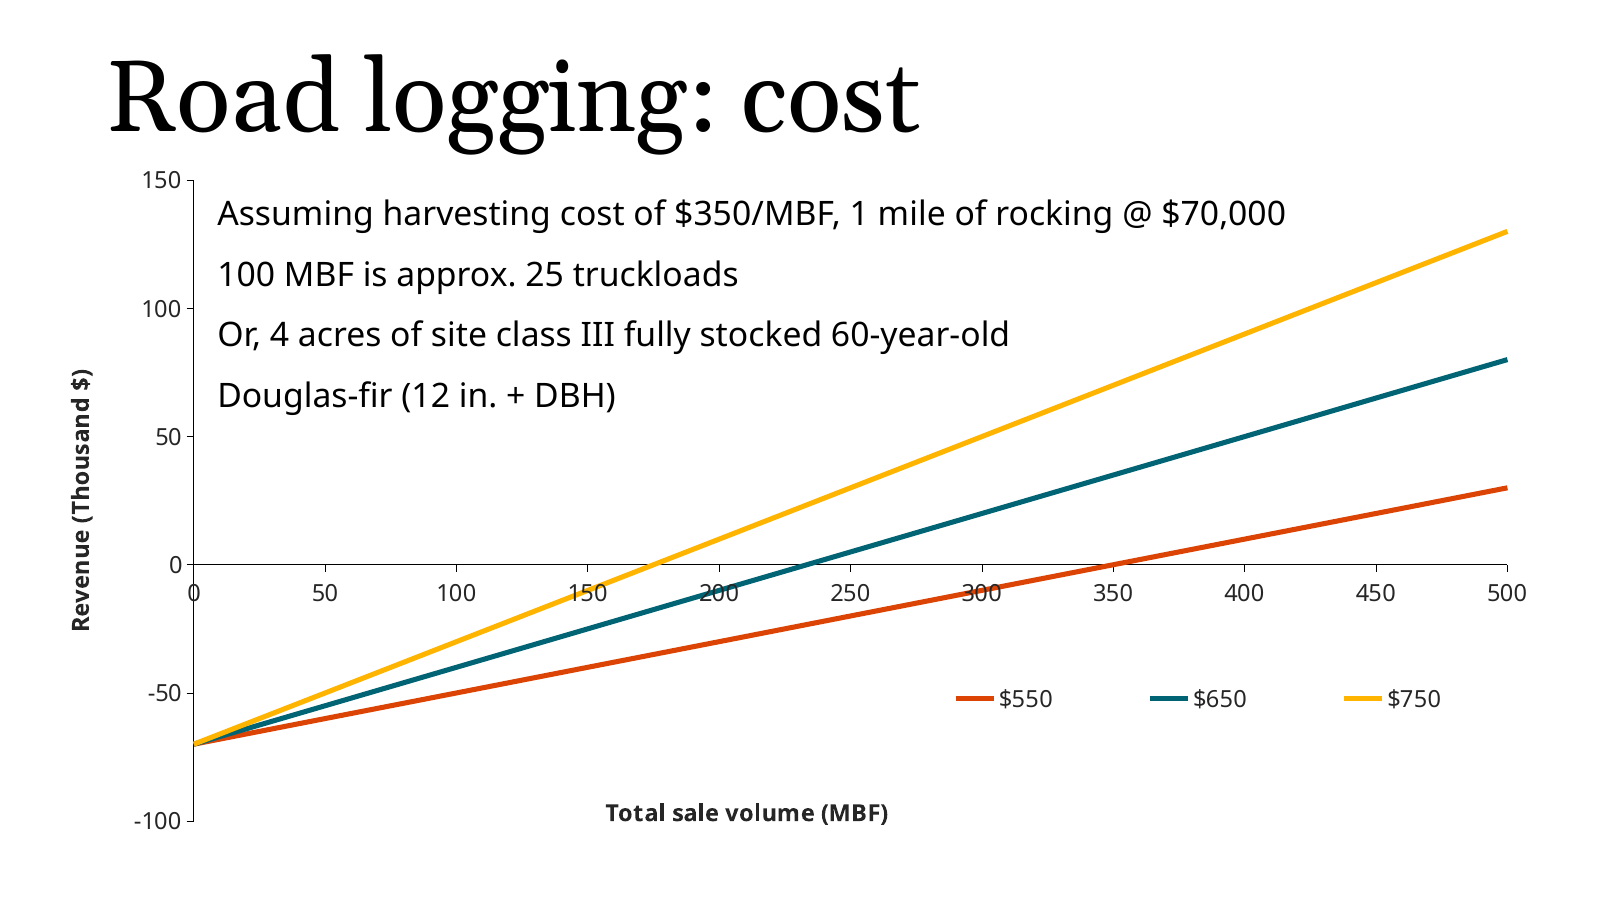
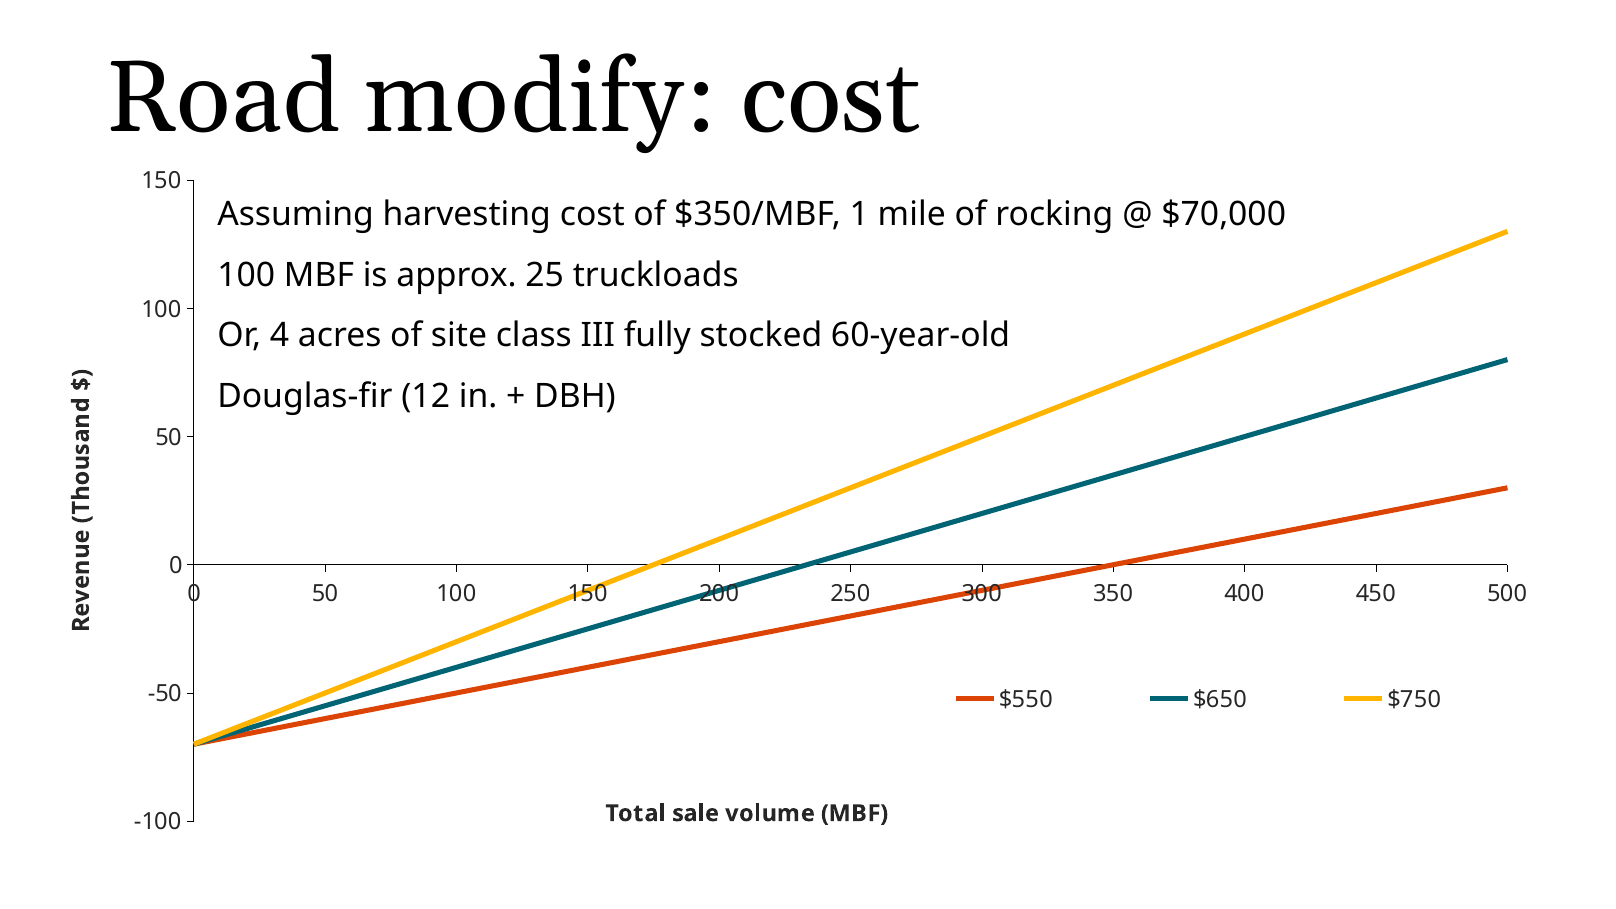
logging: logging -> modify
